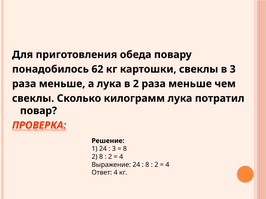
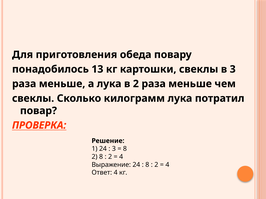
62: 62 -> 13
